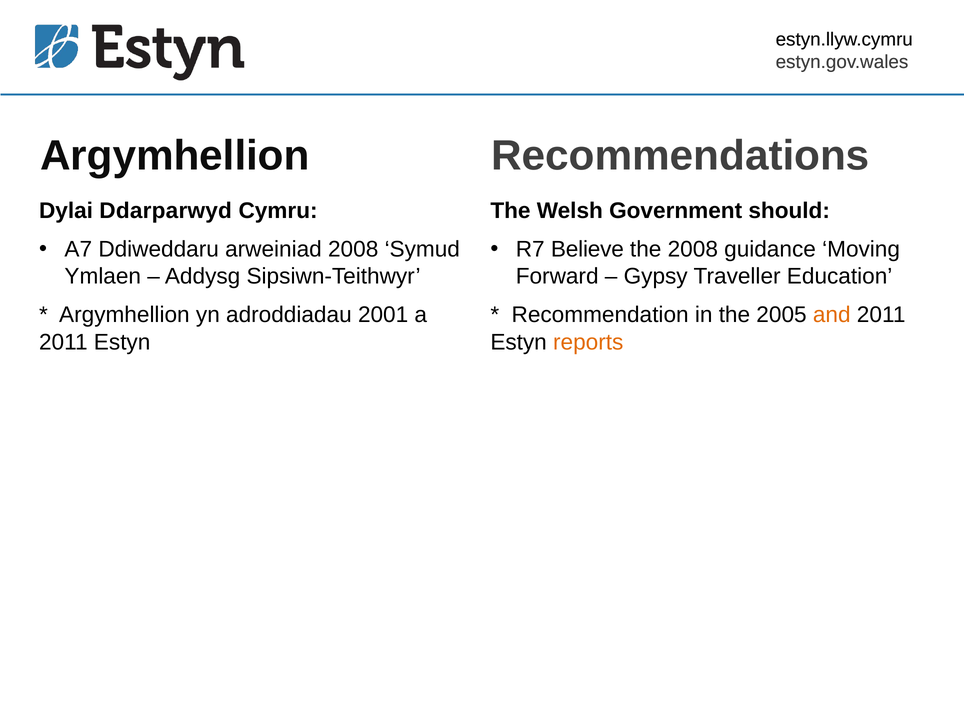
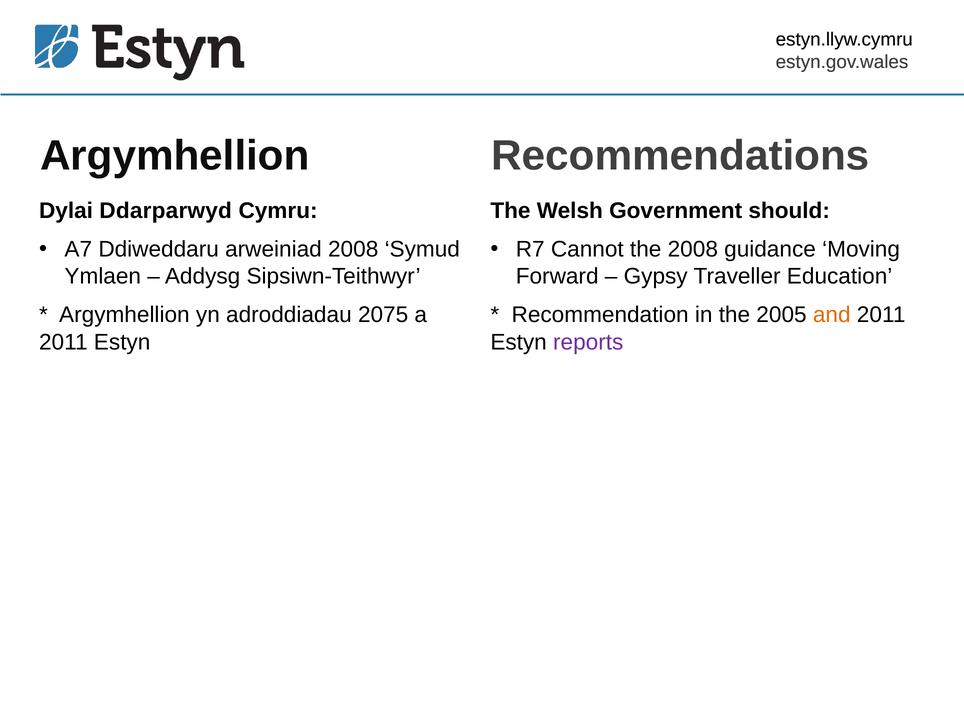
Believe: Believe -> Cannot
2001: 2001 -> 2075
reports colour: orange -> purple
